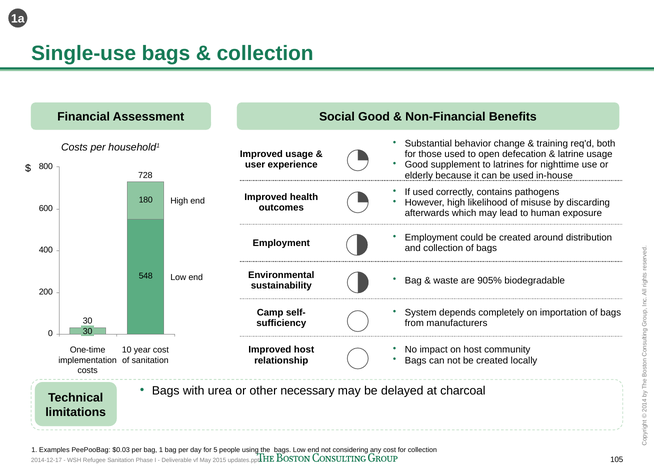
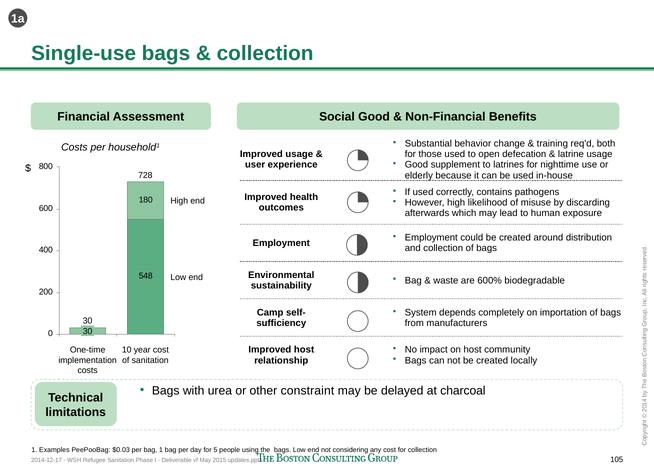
905%: 905% -> 600%
necessary: necessary -> constraint
